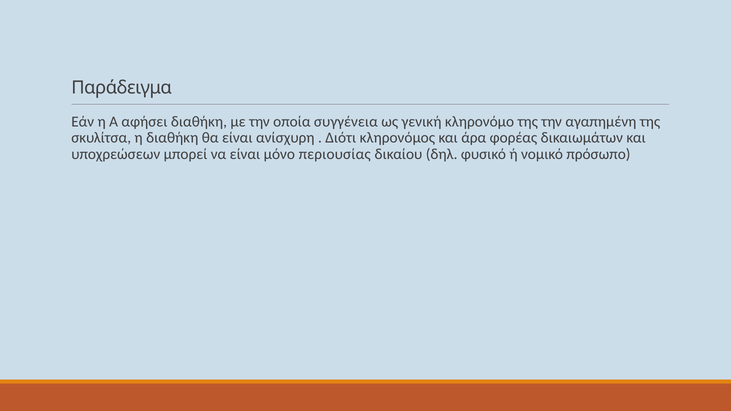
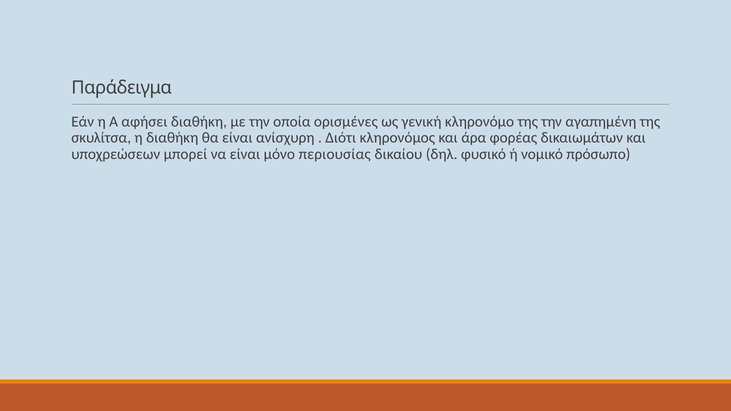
συγγένεια: συγγένεια -> ορισμένες
